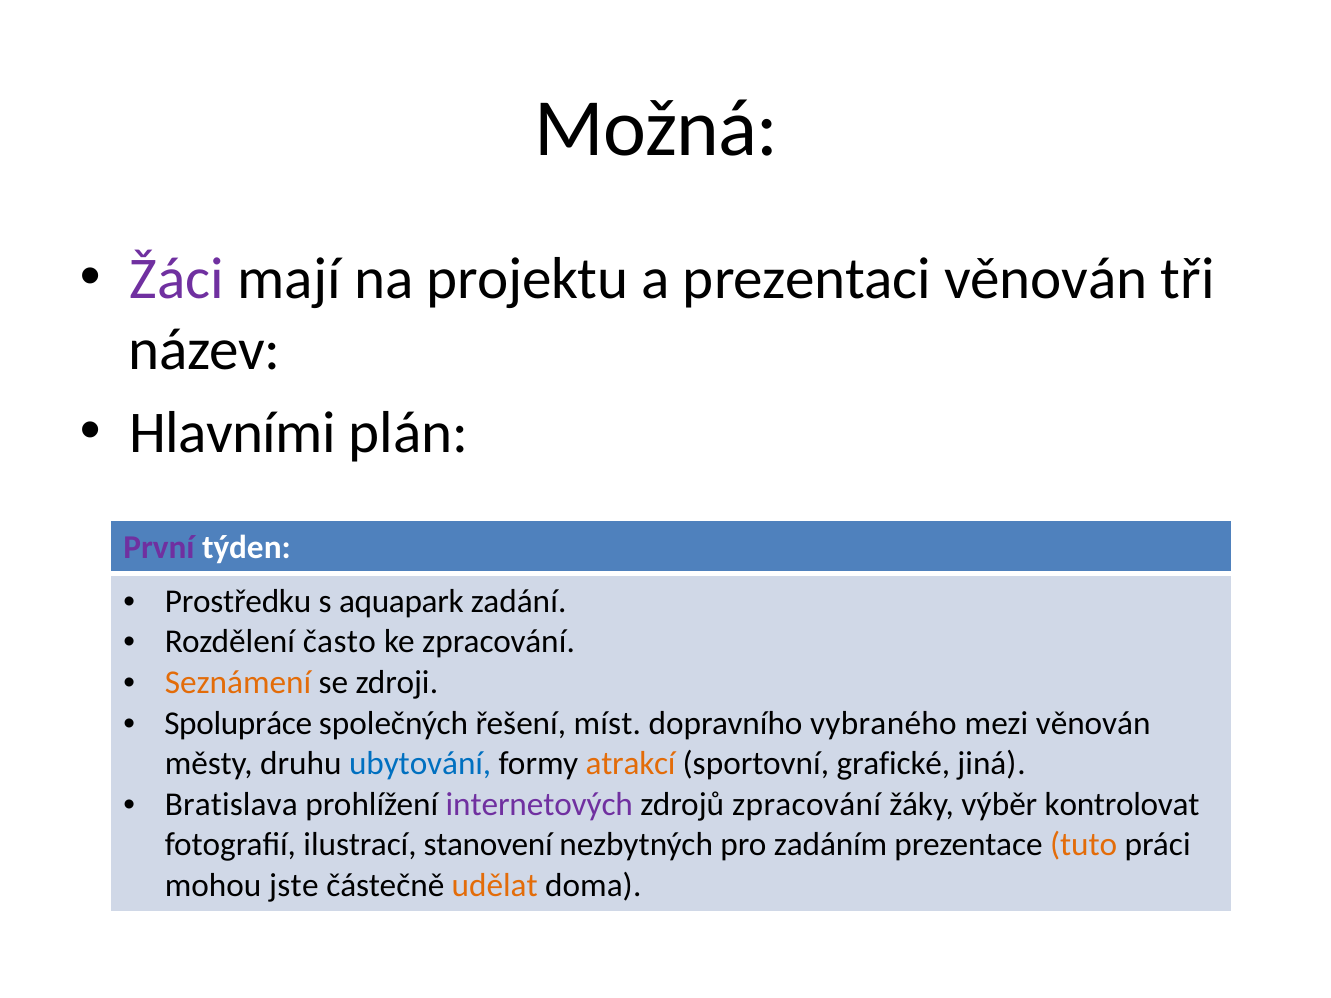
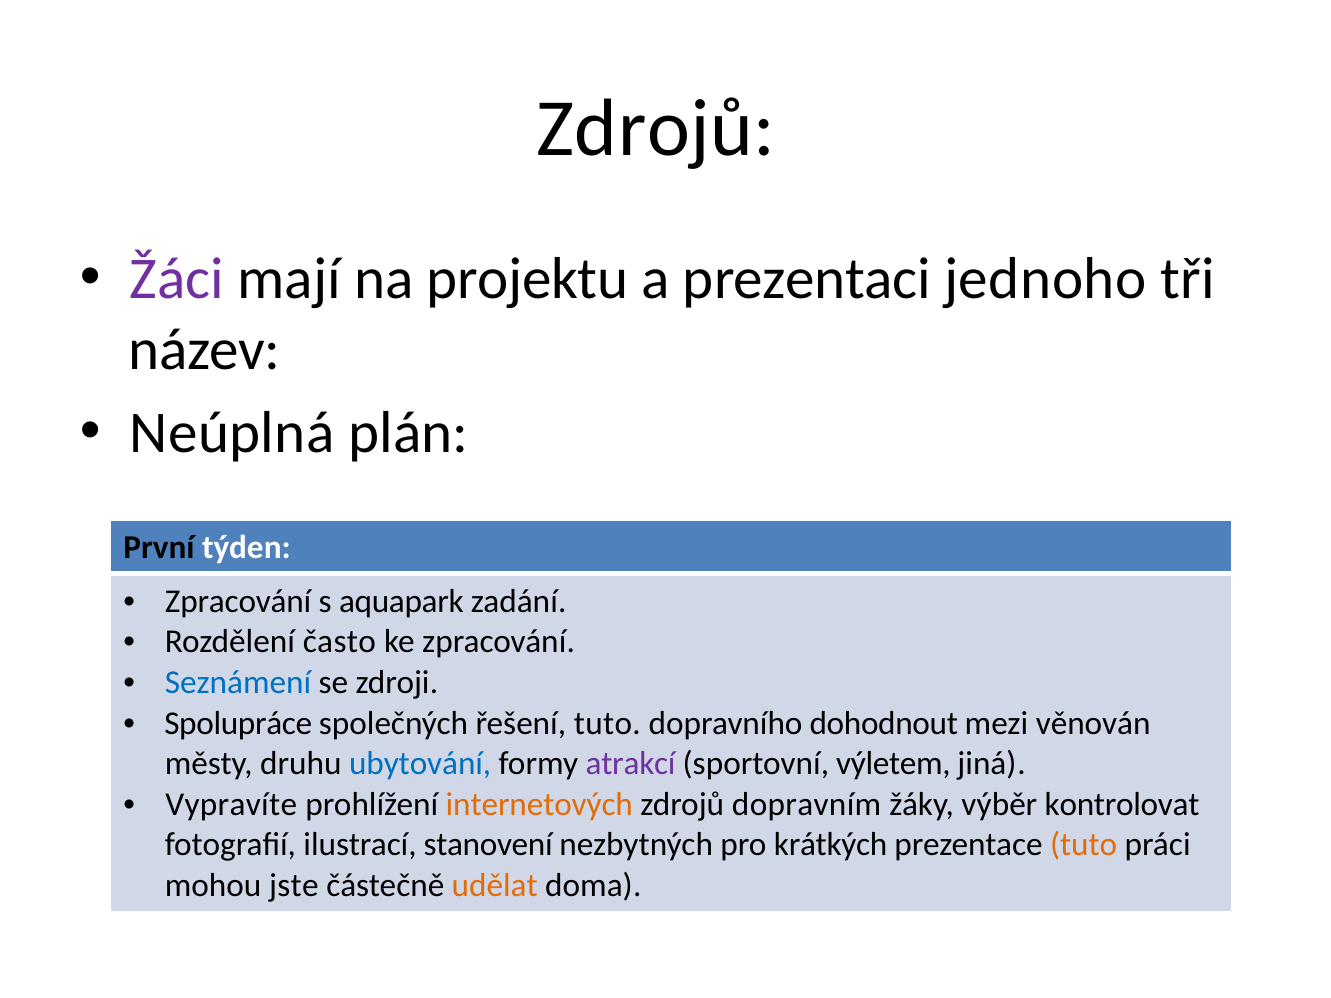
Možná at (657, 129): Možná -> Zdrojů
prezentaci věnován: věnován -> jednoho
Hlavními: Hlavními -> Neúplná
První colour: purple -> black
Prostředku at (238, 601): Prostředku -> Zpracování
Seznámení colour: orange -> blue
řešení míst: míst -> tuto
vybraného: vybraného -> dohodnout
atrakcí colour: orange -> purple
grafické: grafické -> výletem
Bratislava: Bratislava -> Vypravíte
internetových colour: purple -> orange
zdrojů zpracování: zpracování -> dopravním
zadáním: zadáním -> krátkých
